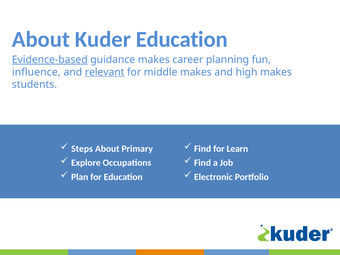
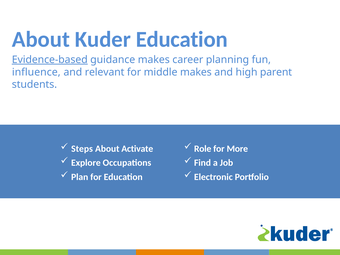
relevant underline: present -> none
high makes: makes -> parent
Find at (203, 149): Find -> Role
Learn: Learn -> More
Primary: Primary -> Activate
